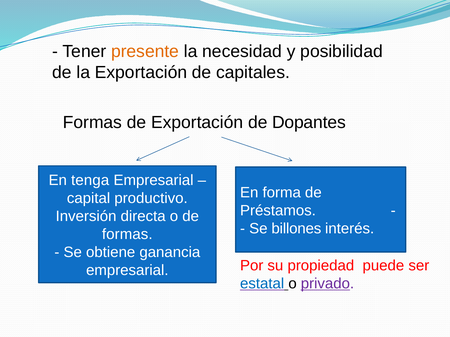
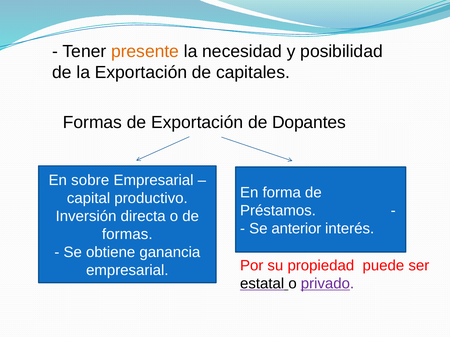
tenga: tenga -> sobre
billones: billones -> anterior
estatal colour: blue -> black
